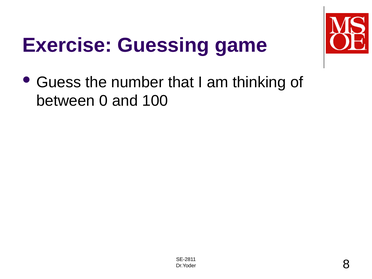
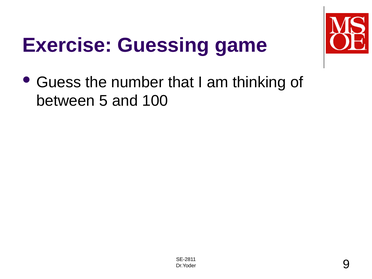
0: 0 -> 5
8: 8 -> 9
